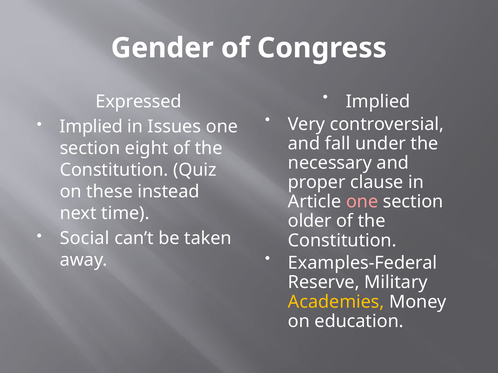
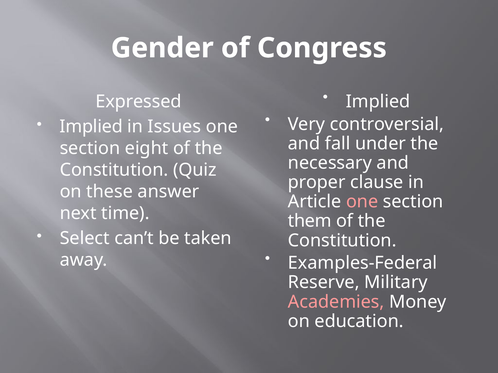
instead: instead -> answer
older: older -> them
Social: Social -> Select
Academies colour: yellow -> pink
